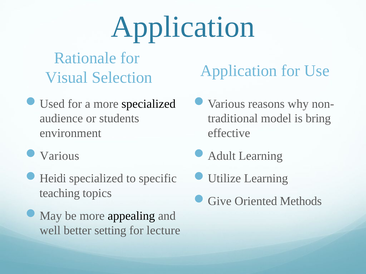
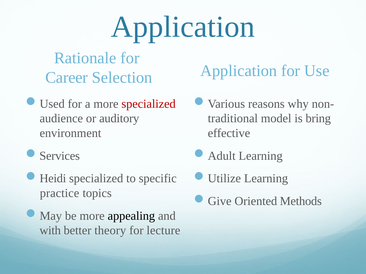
Visual: Visual -> Career
specialized at (149, 104) colour: black -> red
students: students -> auditory
Various at (60, 156): Various -> Services
teaching: teaching -> practice
well: well -> with
setting: setting -> theory
